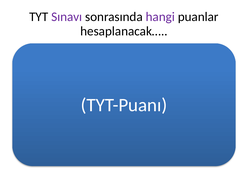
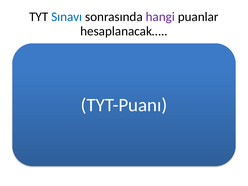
Sınavı colour: purple -> blue
